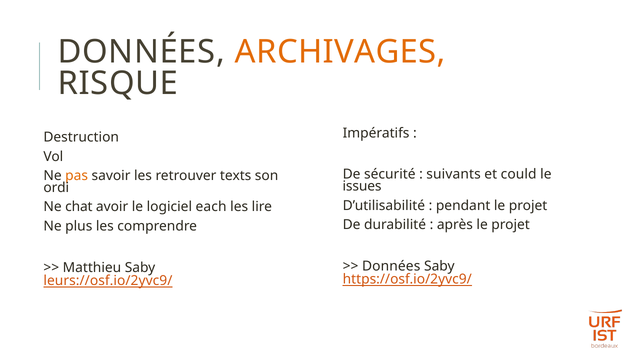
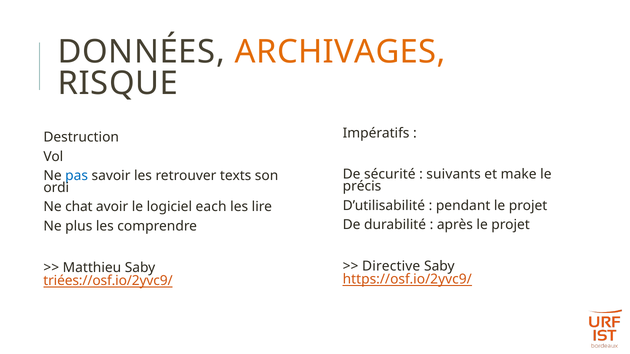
could: could -> make
pas colour: orange -> blue
issues: issues -> précis
Données at (391, 266): Données -> Directive
leurs://osf.io/2yvc9/: leurs://osf.io/2yvc9/ -> triées://osf.io/2yvc9/
